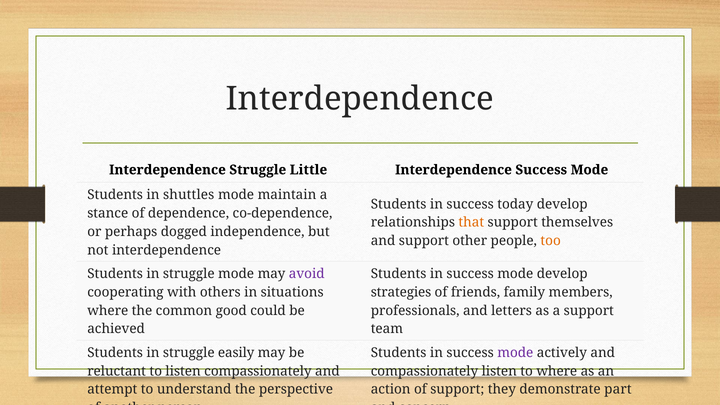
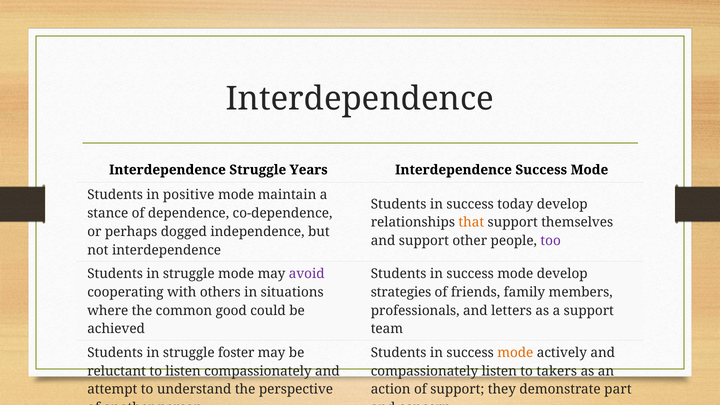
Little: Little -> Years
shuttles: shuttles -> positive
too colour: orange -> purple
easily: easily -> foster
mode at (515, 353) colour: purple -> orange
to where: where -> takers
